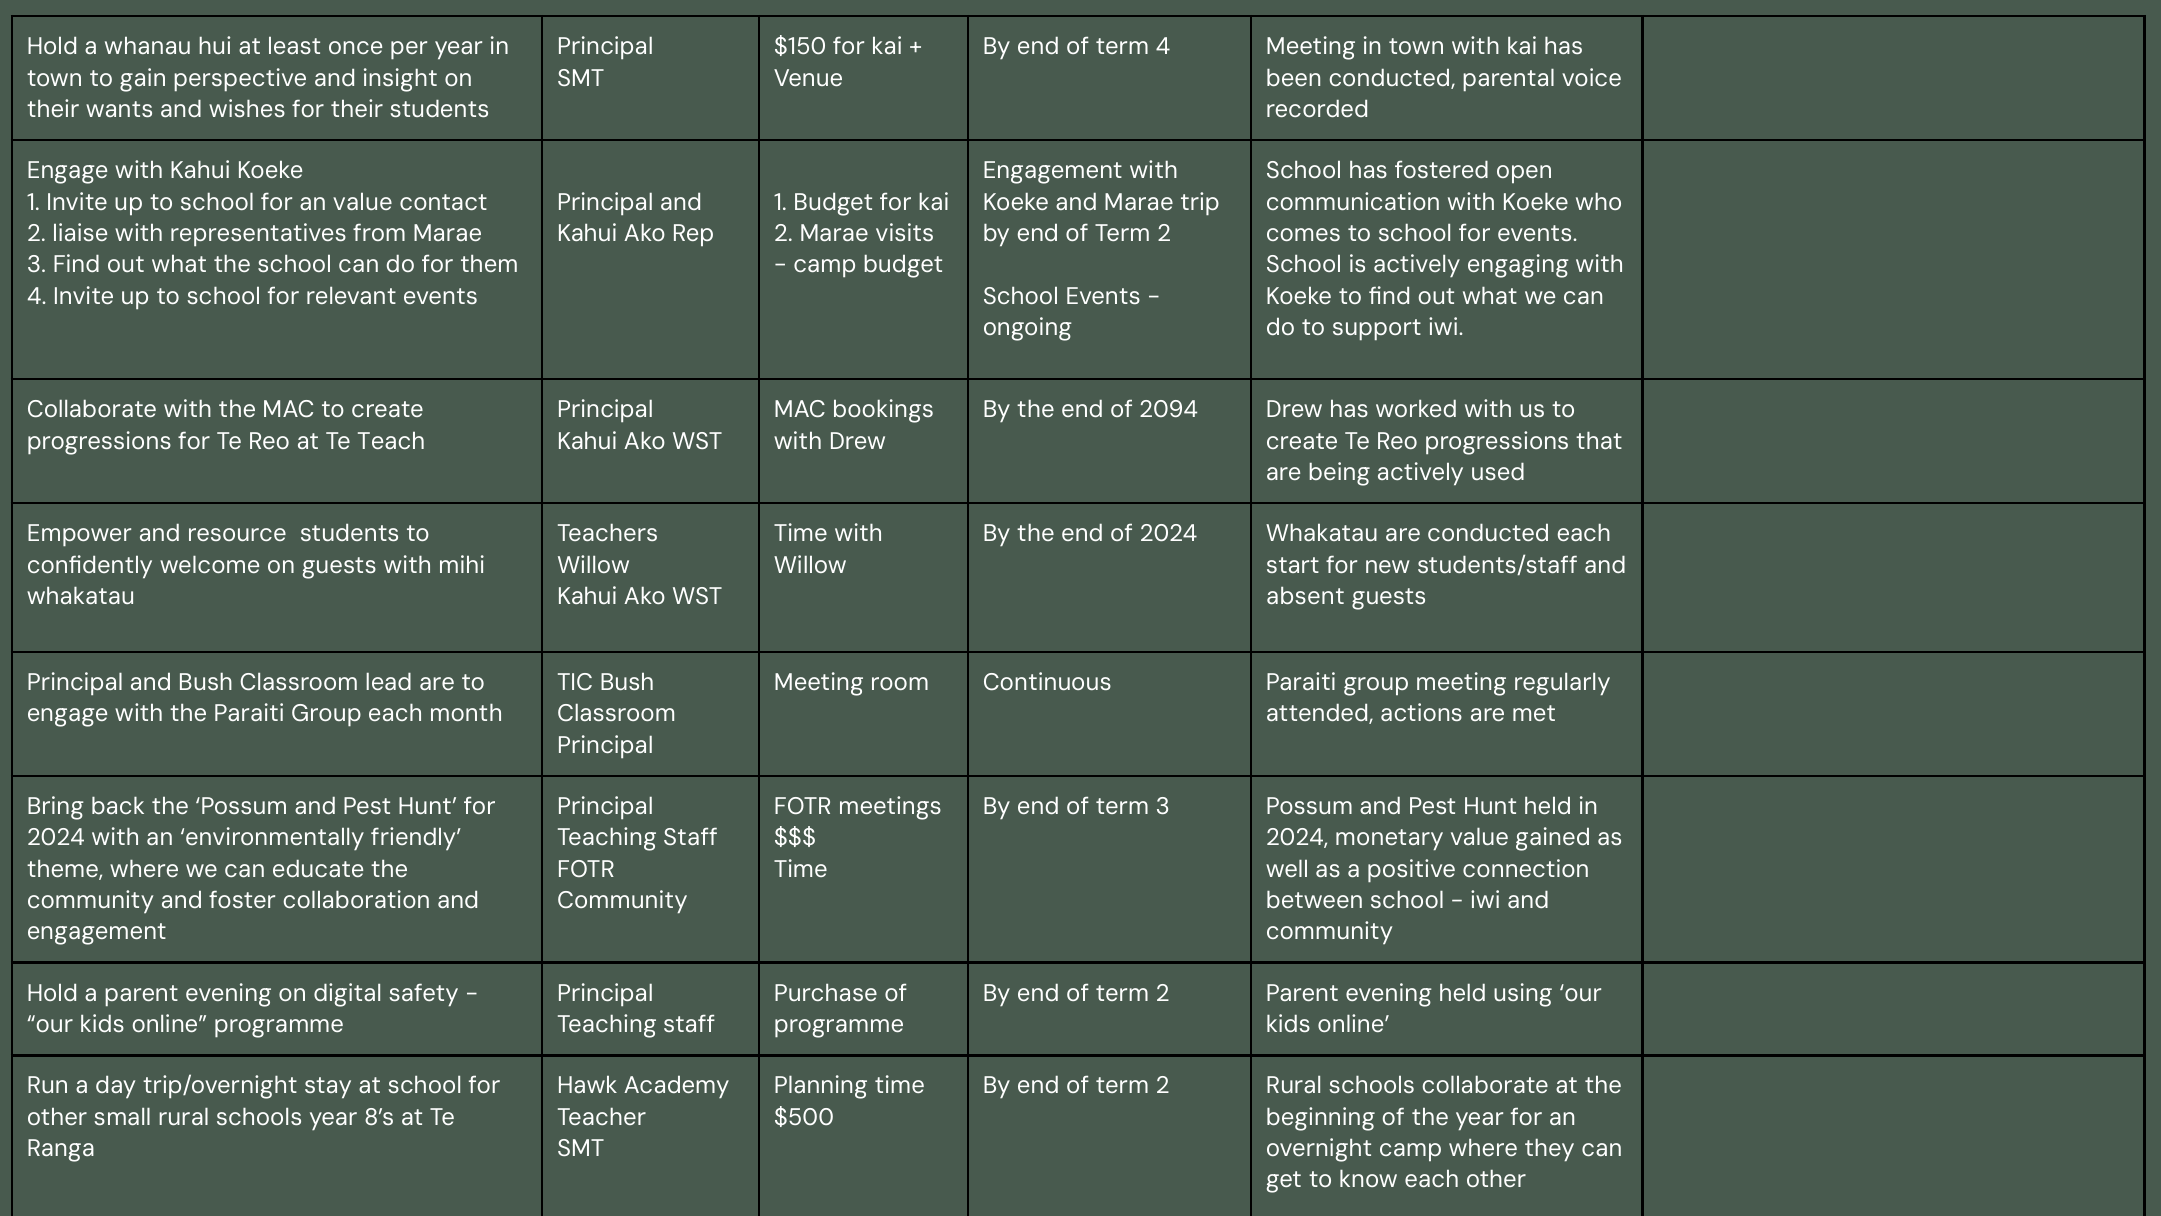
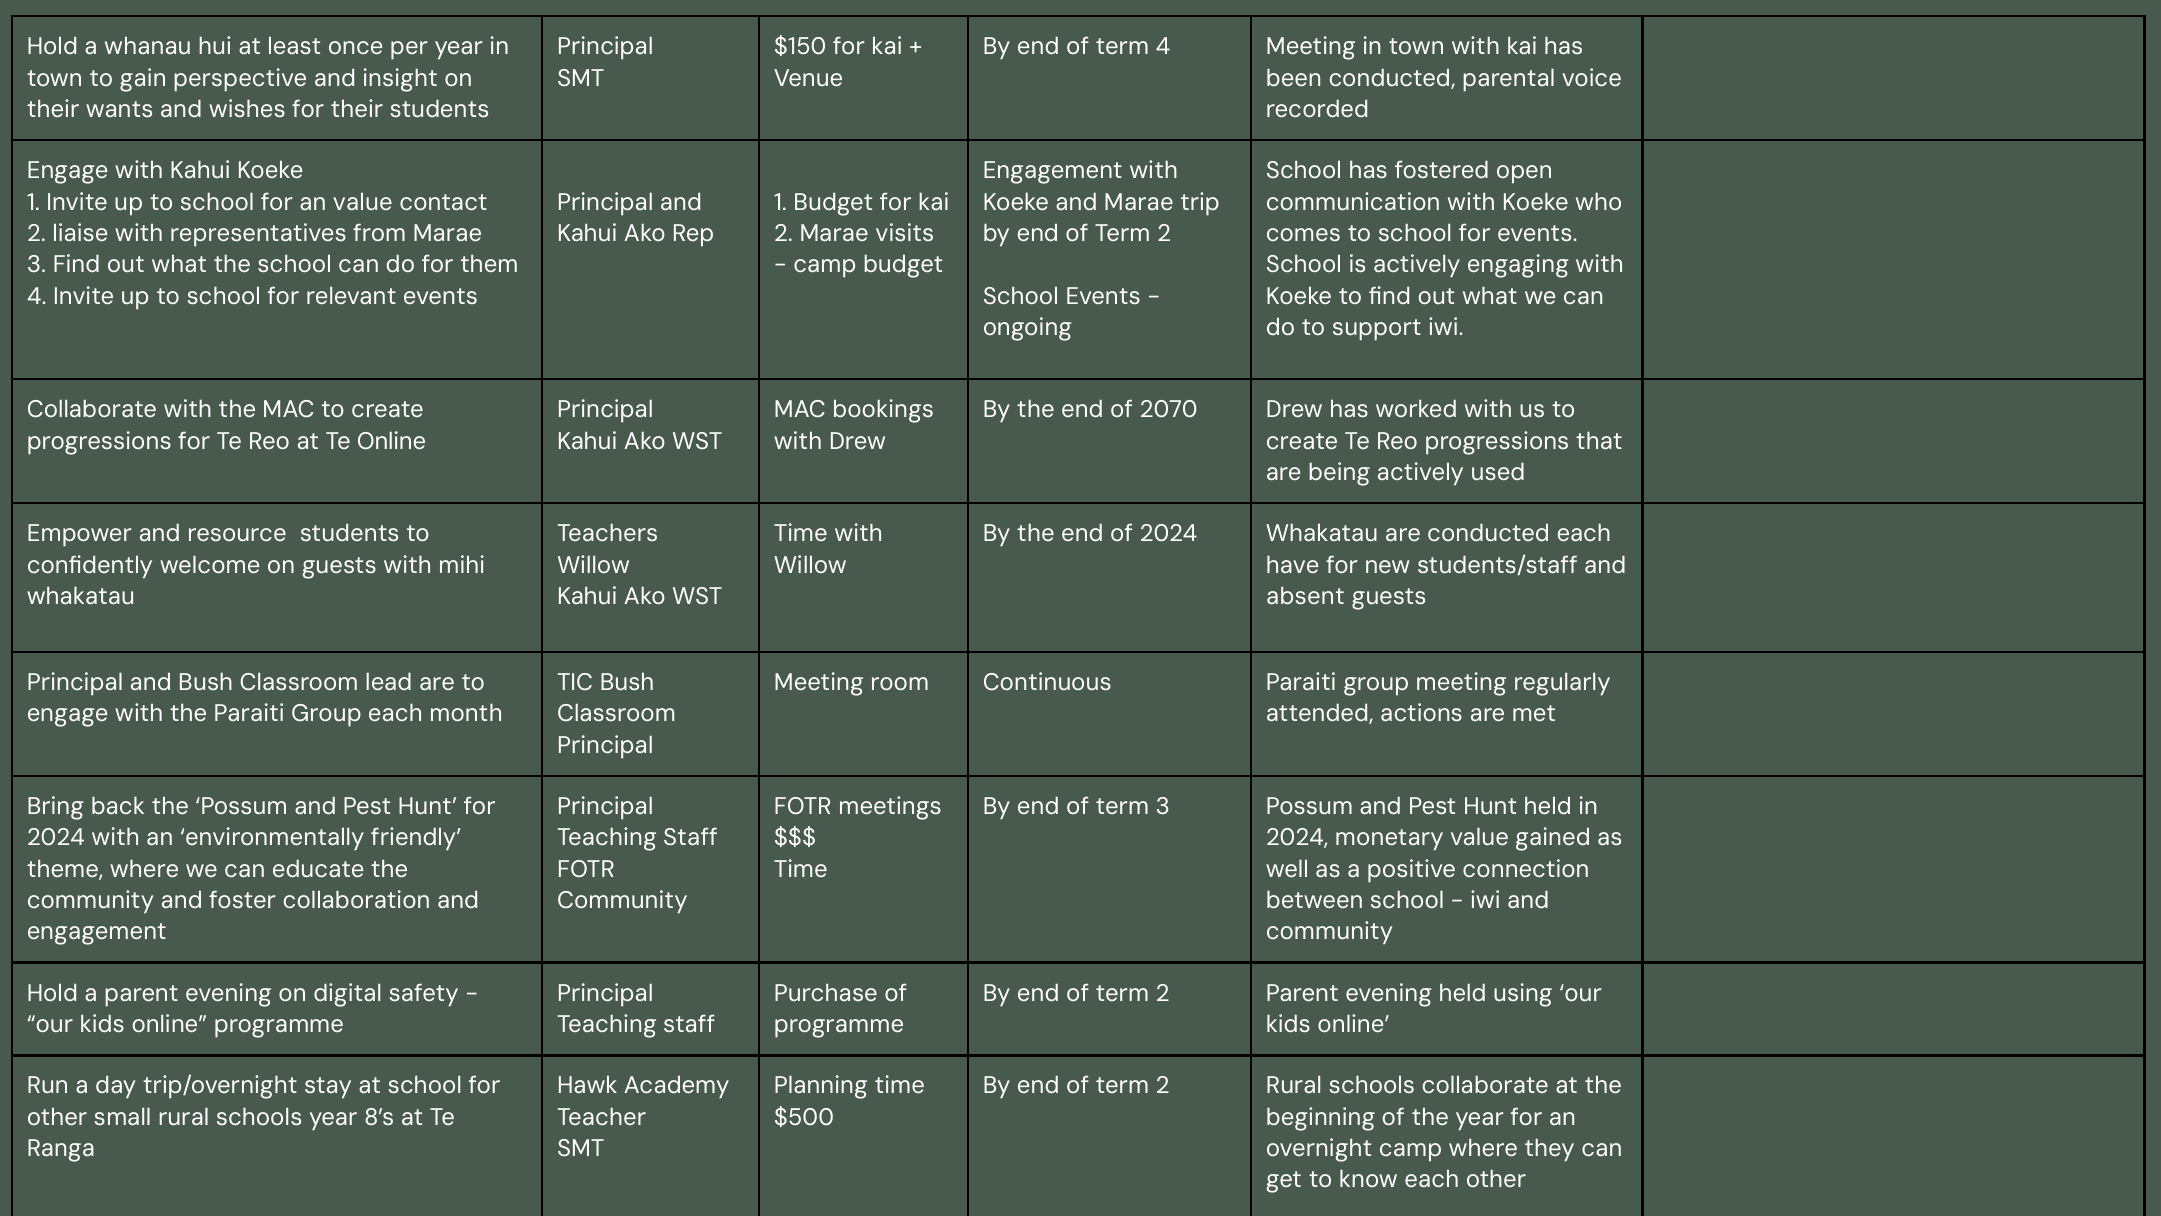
2094: 2094 -> 2070
Te Teach: Teach -> Online
start: start -> have
